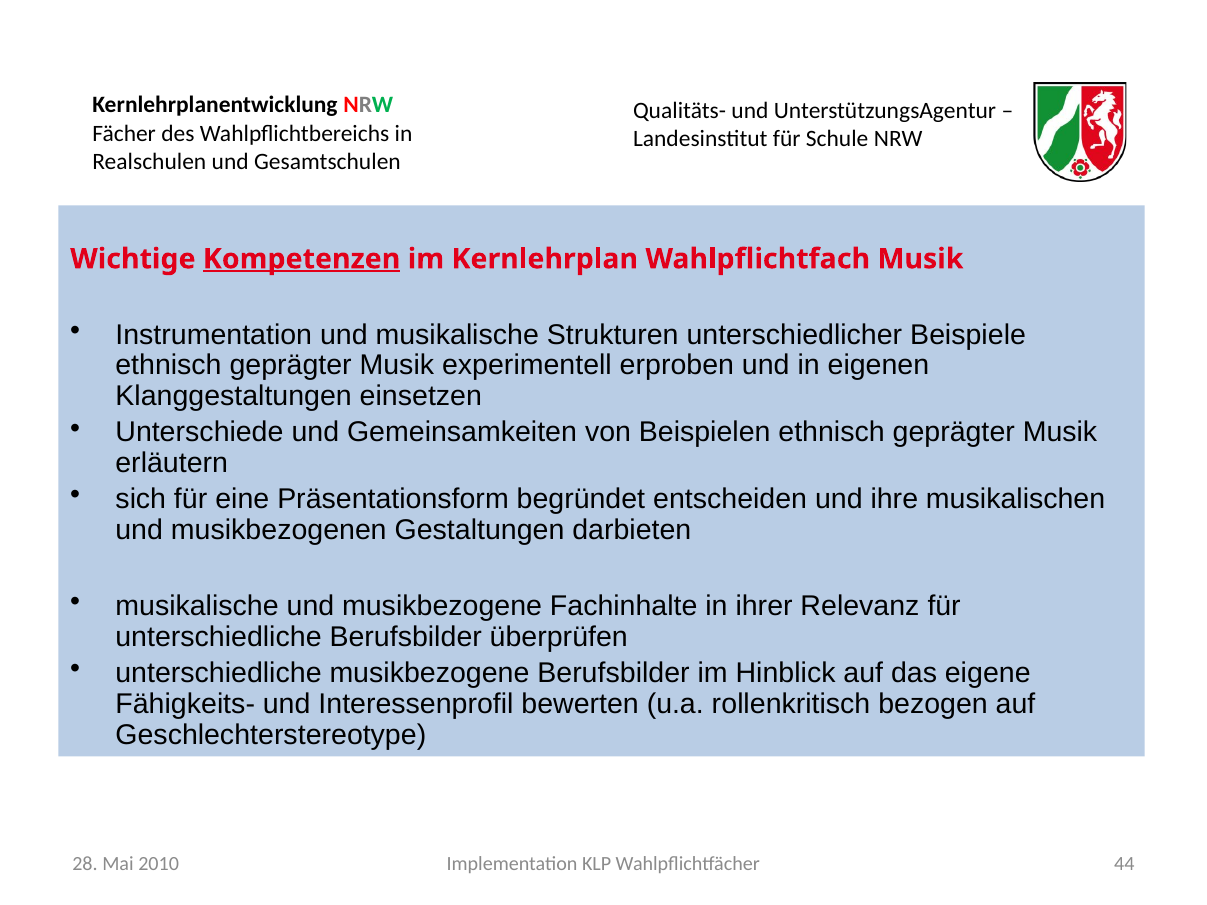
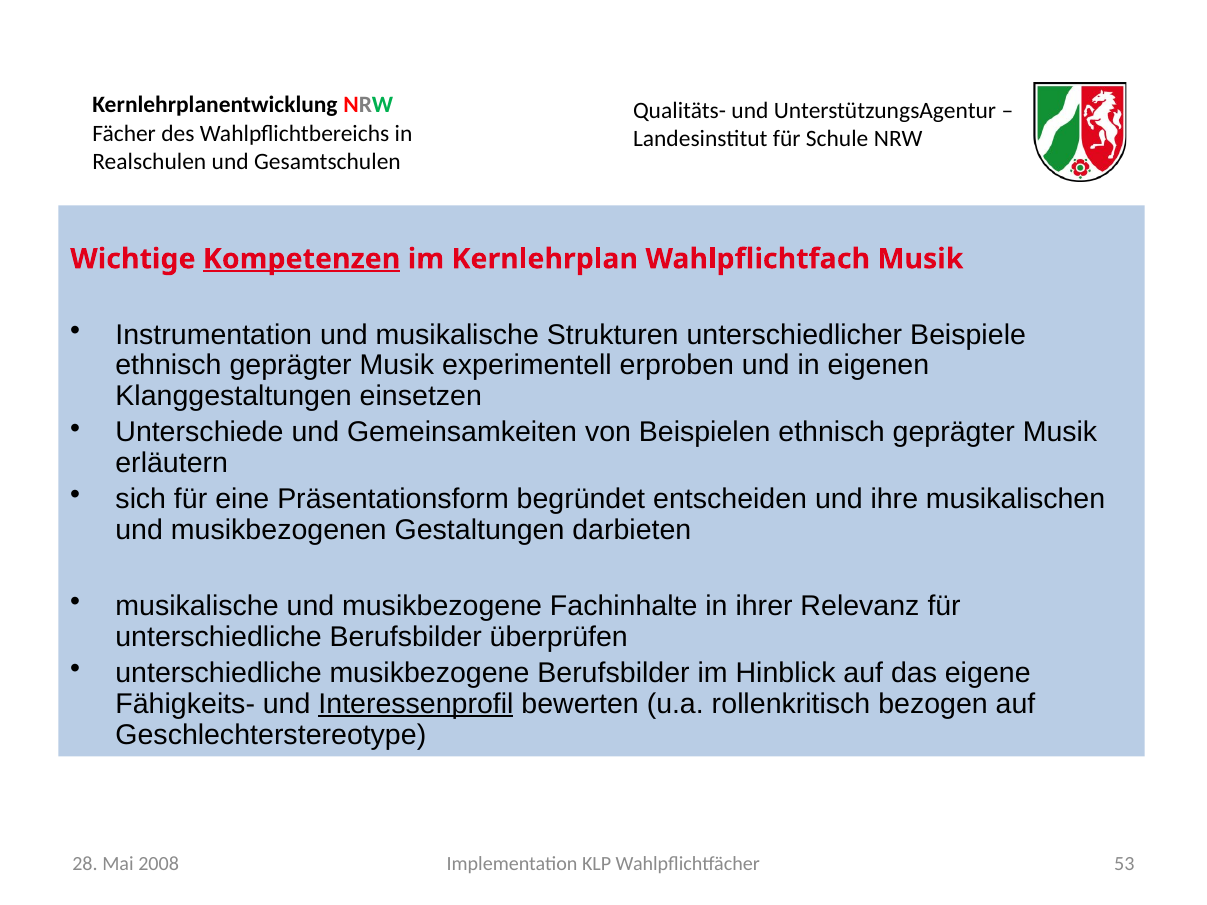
Interessenprofil underline: none -> present
44: 44 -> 53
2010: 2010 -> 2008
